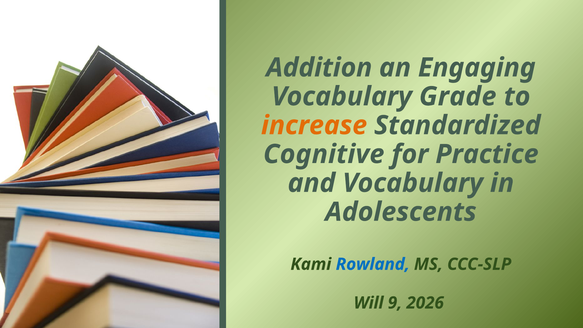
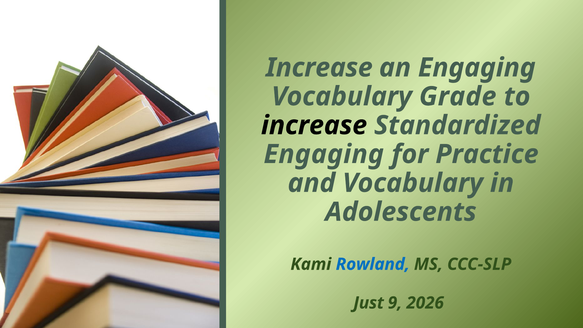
Addition at (319, 68): Addition -> Increase
increase at (314, 125) colour: orange -> black
Cognitive at (324, 154): Cognitive -> Engaging
Will: Will -> Just
